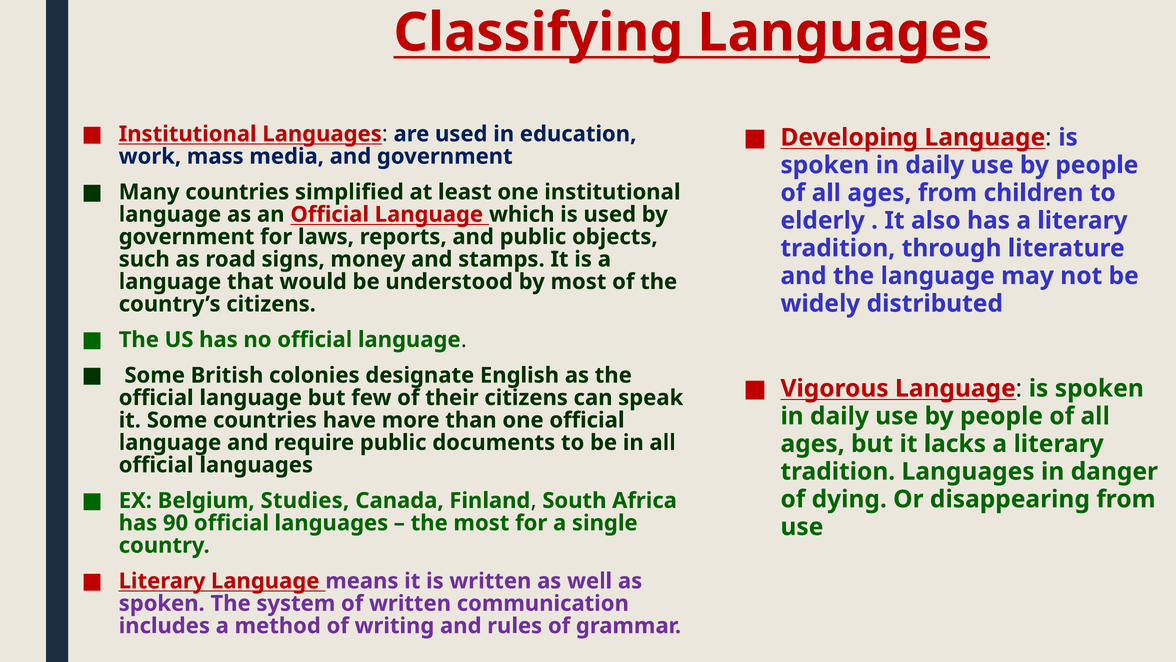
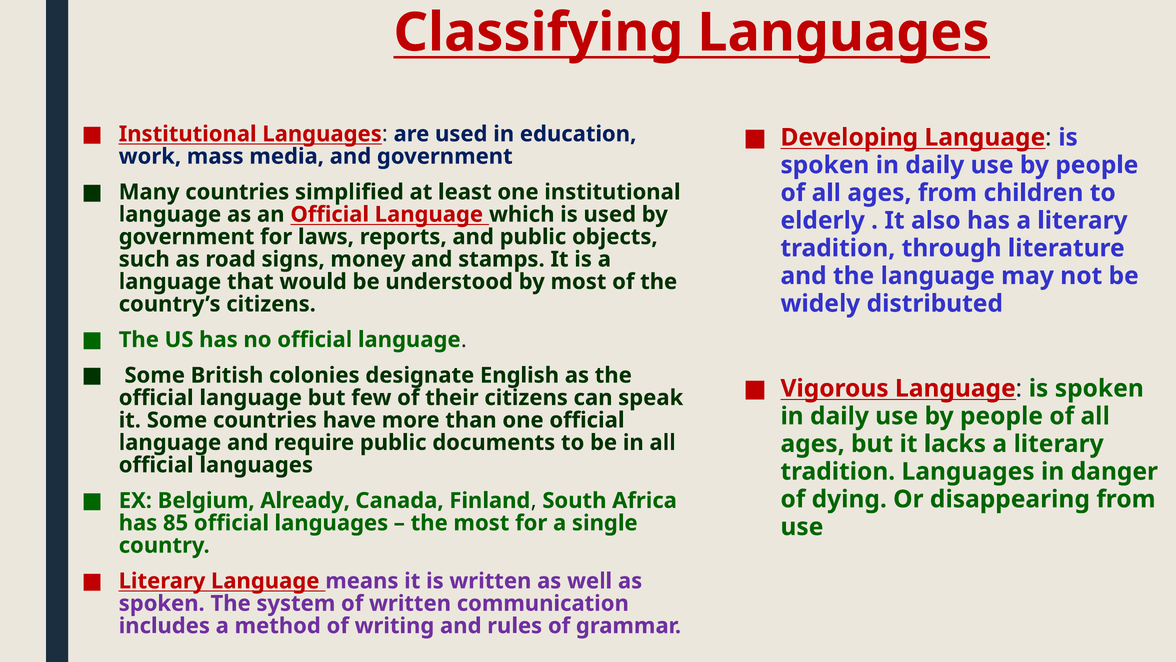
Studies: Studies -> Already
90: 90 -> 85
